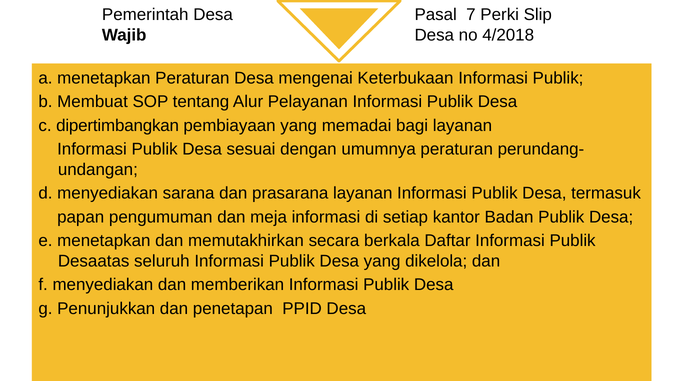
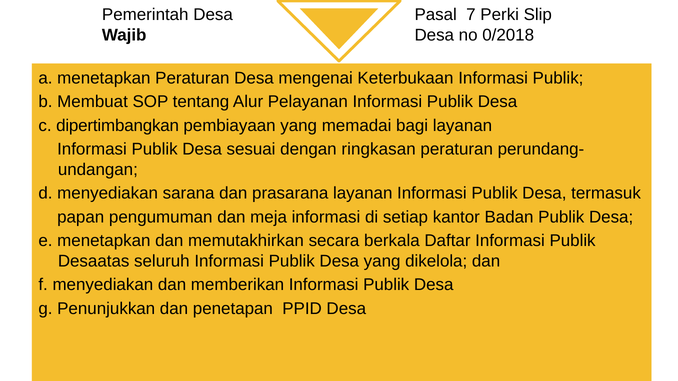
4/2018: 4/2018 -> 0/2018
umumnya: umumnya -> ringkasan
